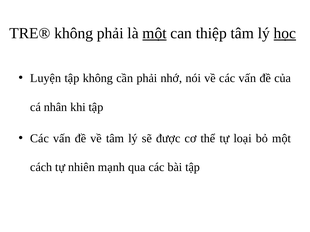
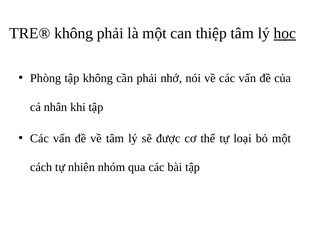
một at (155, 33) underline: present -> none
Luyện: Luyện -> Phòng
mạnh: mạnh -> nhóm
